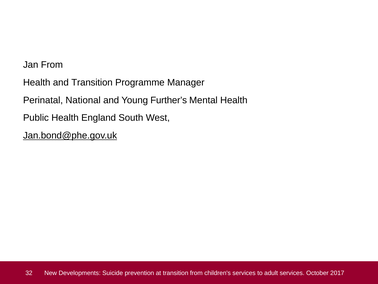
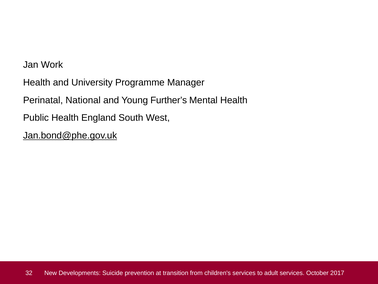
Jan From: From -> Work
and Transition: Transition -> University
